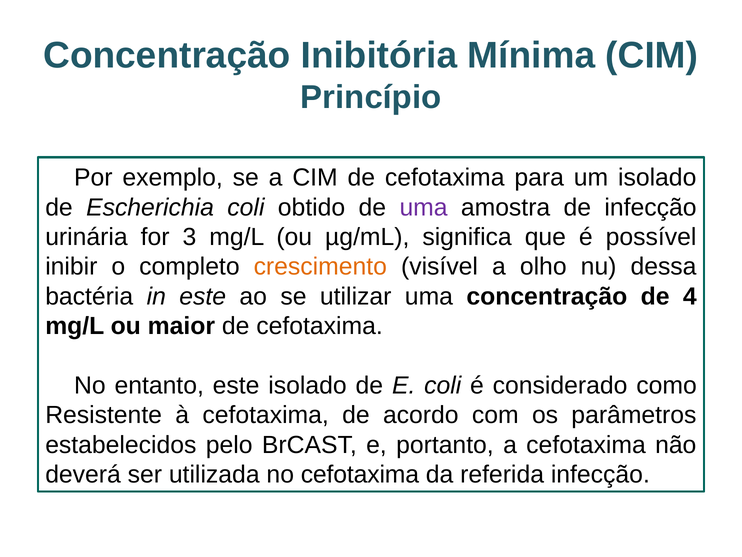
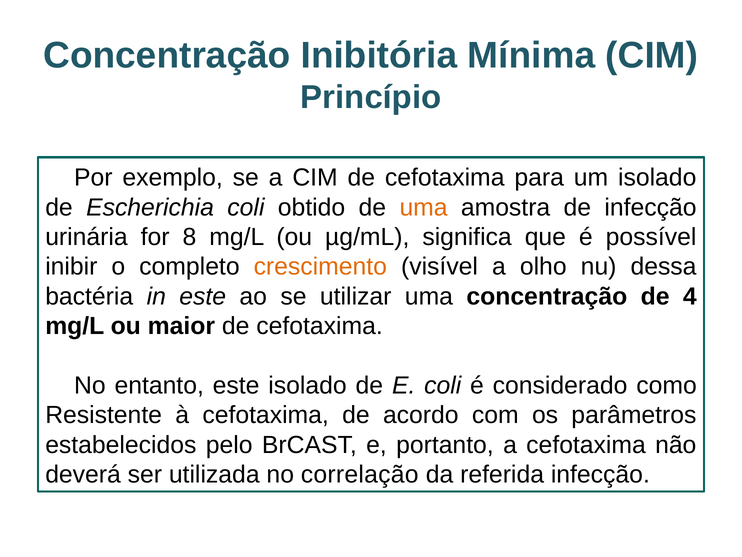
uma at (424, 207) colour: purple -> orange
3: 3 -> 8
no cefotaxima: cefotaxima -> correlação
